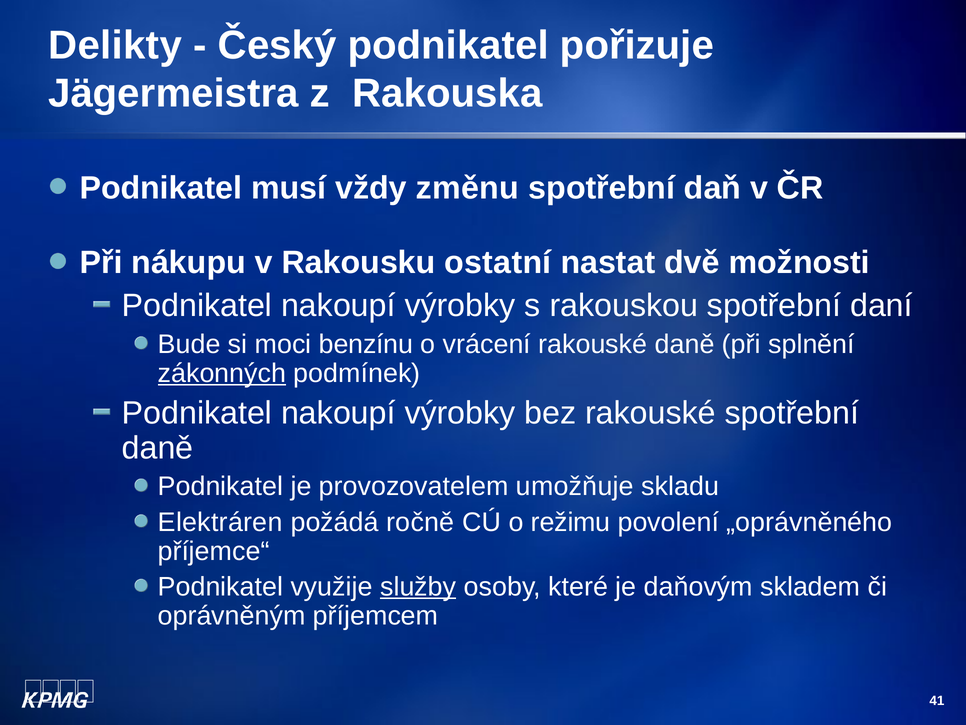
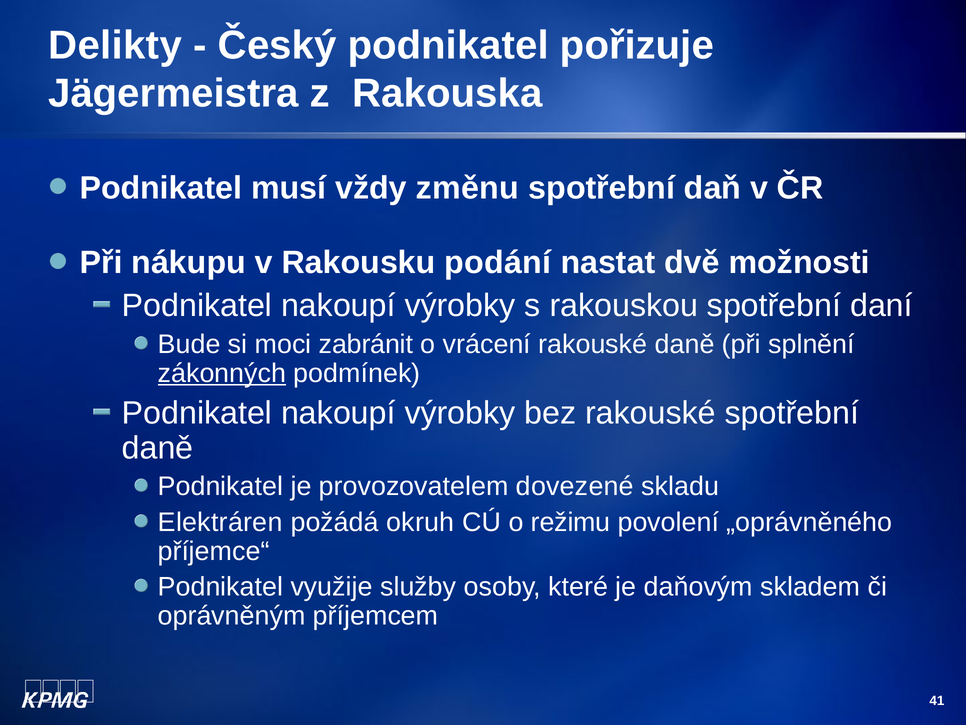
ostatní: ostatní -> podání
benzínu: benzínu -> zabránit
umožňuje: umožňuje -> dovezené
ročně: ročně -> okruh
služby underline: present -> none
